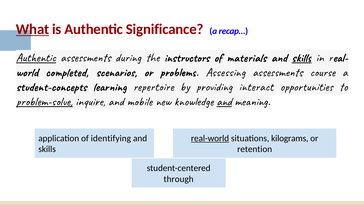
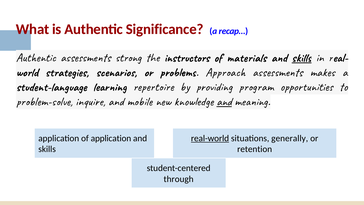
What underline: present -> none
Authentic at (36, 58) underline: present -> none
during: during -> strong
completed: completed -> strategies
Assessing: Assessing -> Approach
course: course -> makes
student-concepts: student-concepts -> student-language
interact: interact -> program
problem-solve underline: present -> none
of identifying: identifying -> application
kilograms: kilograms -> generally
